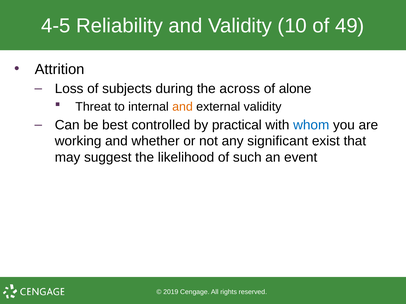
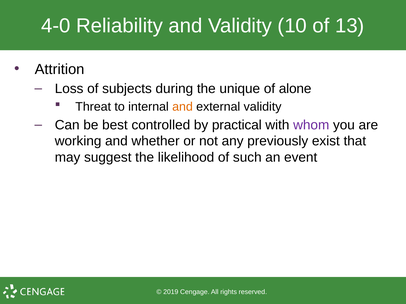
4-5: 4-5 -> 4-0
49: 49 -> 13
across: across -> unique
whom colour: blue -> purple
significant: significant -> previously
